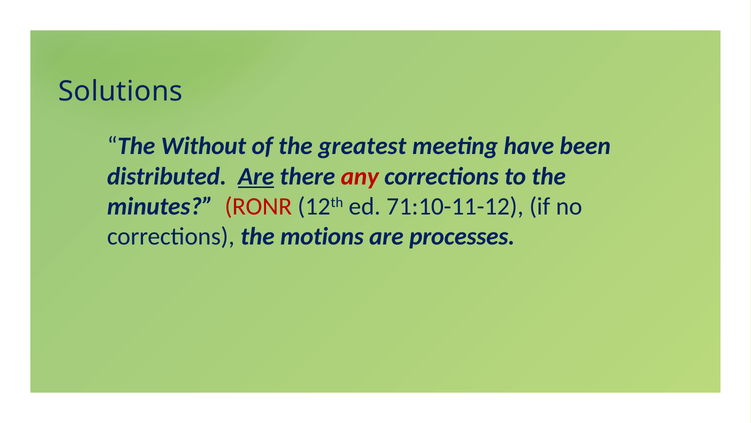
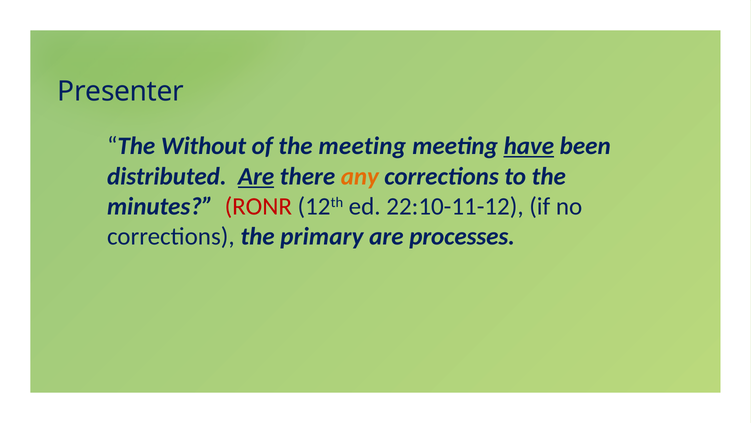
Solutions: Solutions -> Presenter
the greatest: greatest -> meeting
have underline: none -> present
any colour: red -> orange
71:10-11-12: 71:10-11-12 -> 22:10-11-12
motions: motions -> primary
